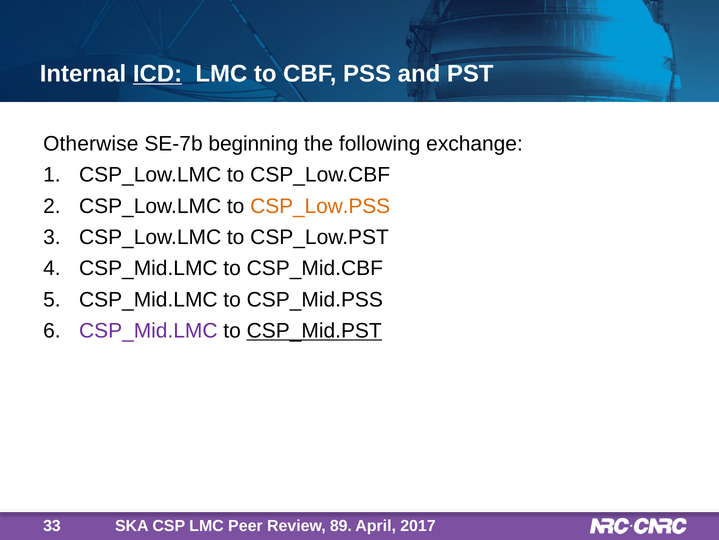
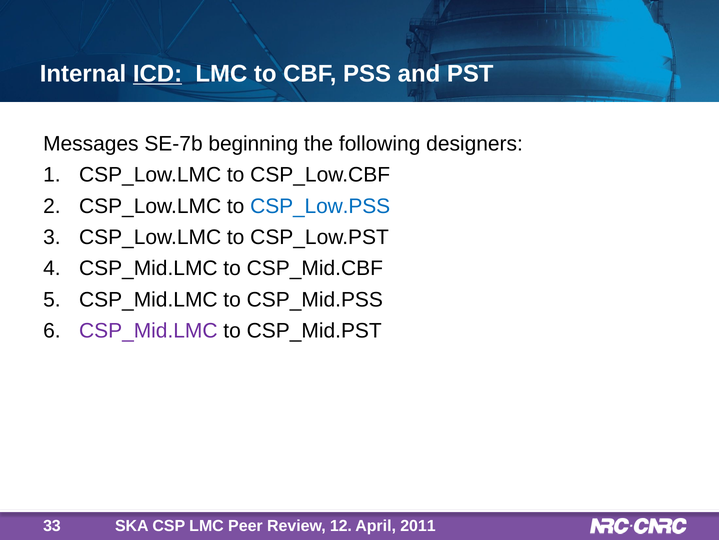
Otherwise: Otherwise -> Messages
exchange: exchange -> designers
CSP_Low.PSS colour: orange -> blue
CSP_Mid.PST underline: present -> none
89: 89 -> 12
2017: 2017 -> 2011
